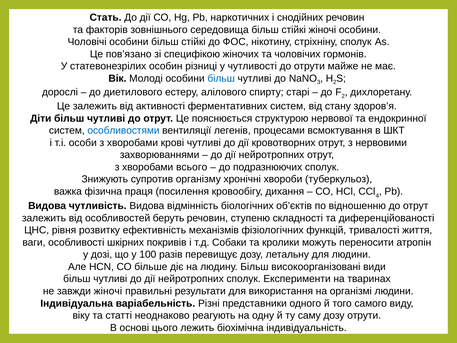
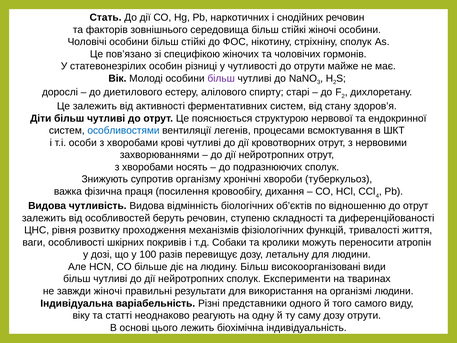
більш at (221, 78) colour: blue -> purple
всього: всього -> носять
ефективність: ефективність -> проходження
